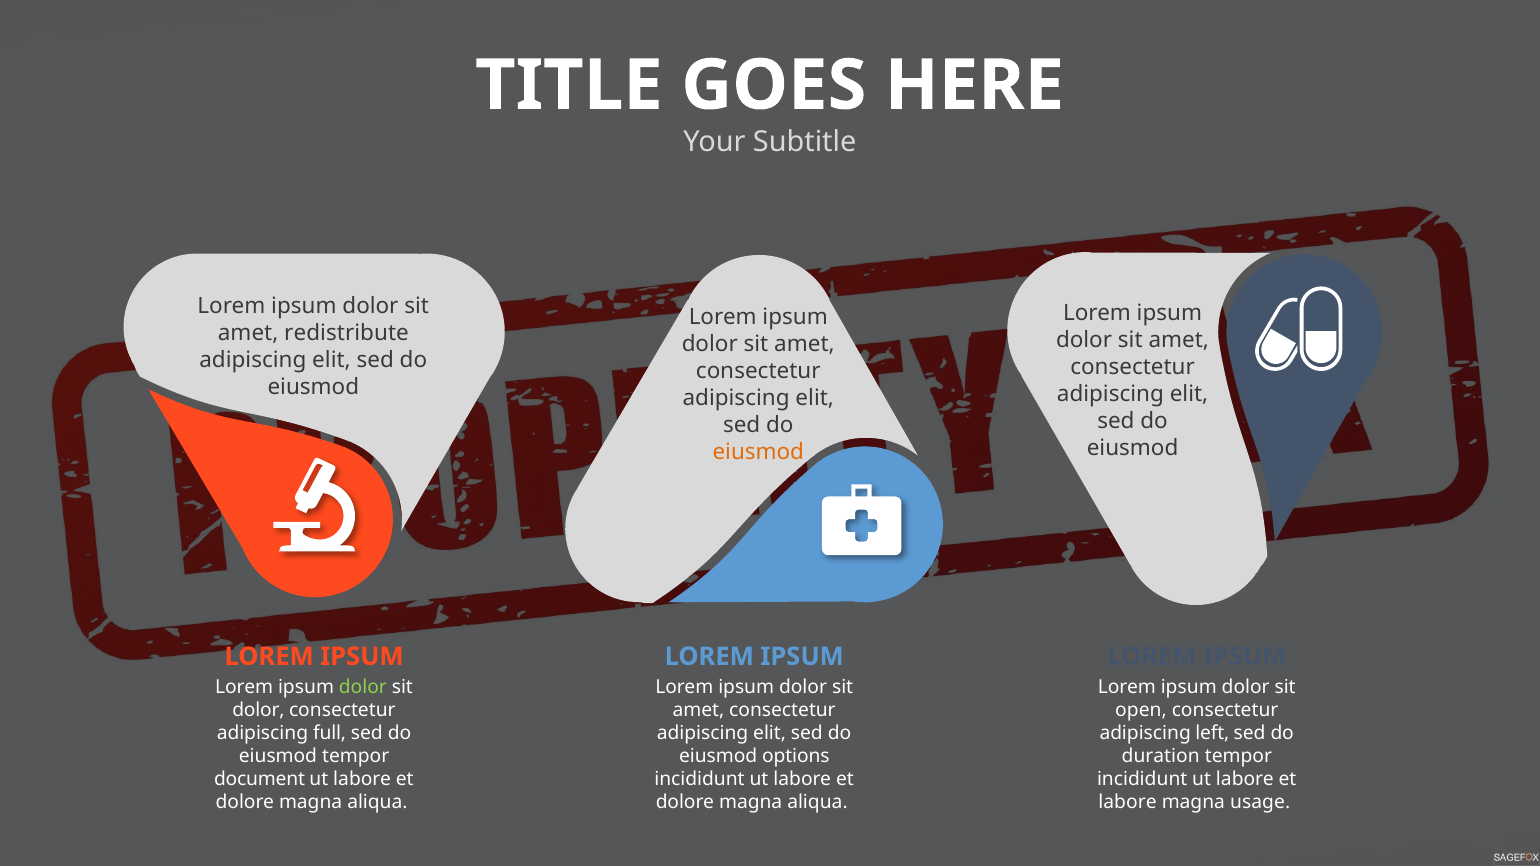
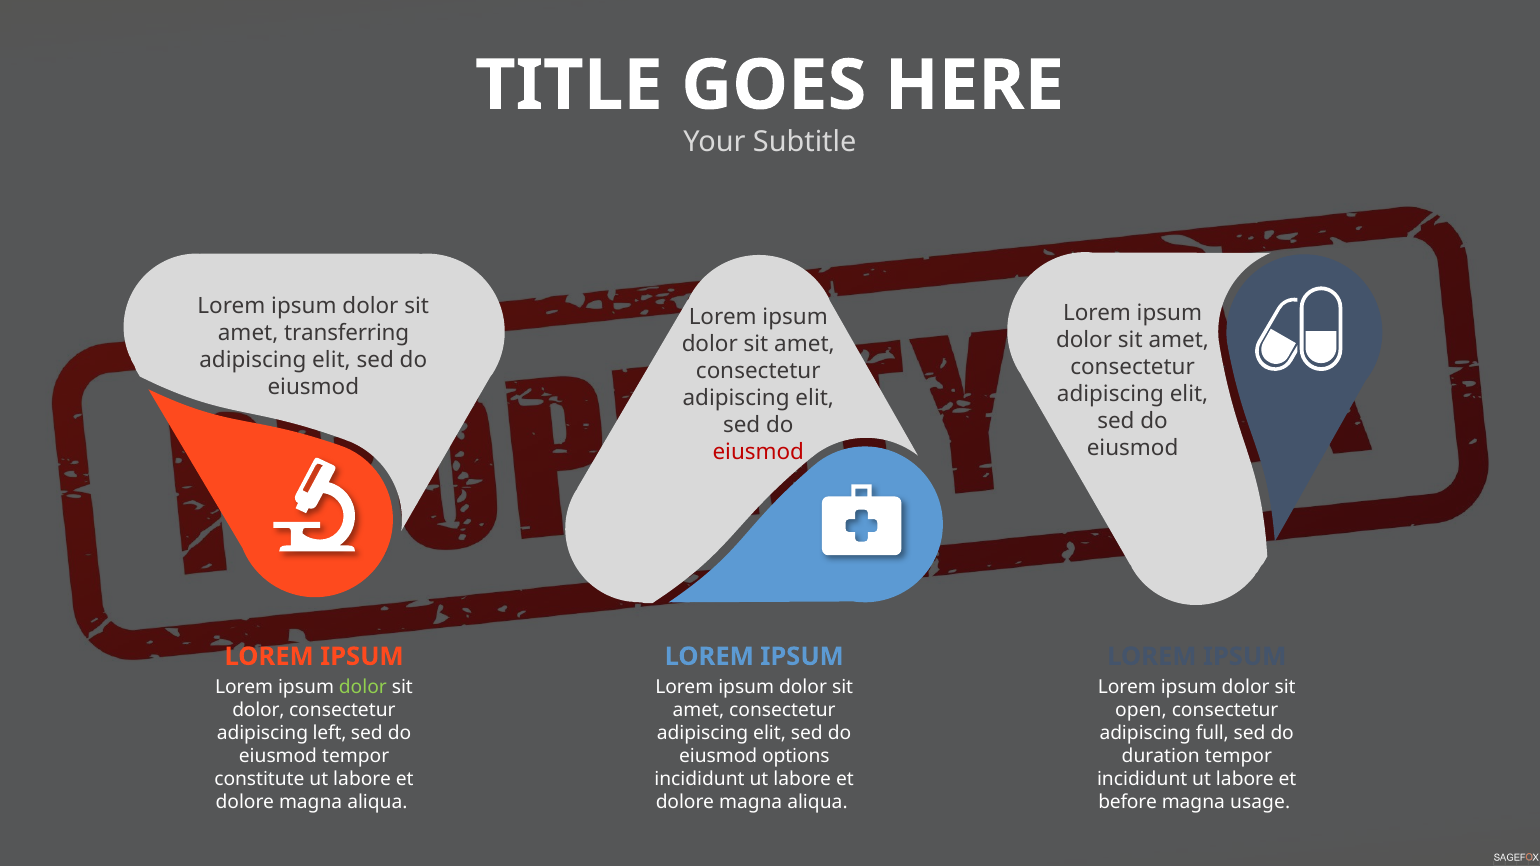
redistribute: redistribute -> transferring
eiusmod at (758, 452) colour: orange -> red
full: full -> left
left: left -> full
document: document -> constitute
labore at (1128, 802): labore -> before
